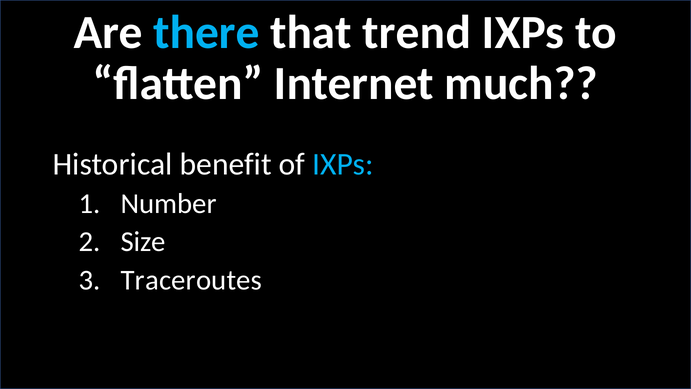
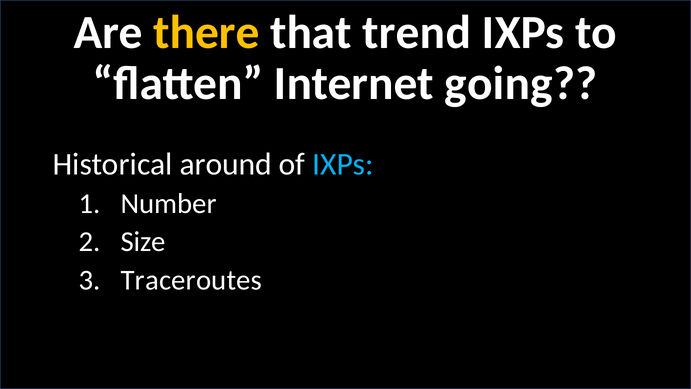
there colour: light blue -> yellow
much: much -> going
benefit: benefit -> around
